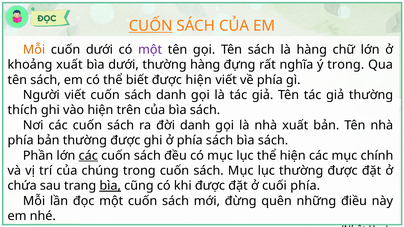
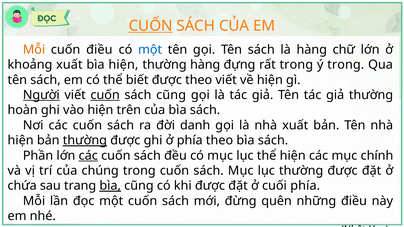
cuốn dưới: dưới -> điều
một at (150, 50) colour: purple -> blue
bìa dưới: dưới -> hiện
rất nghĩa: nghĩa -> trong
được hiện: hiện -> theo
về phía: phía -> hiện
Người underline: none -> present
cuốn at (105, 95) underline: none -> present
sách danh: danh -> cũng
thích: thích -> hoàn
phía at (21, 141): phía -> hiện
thường at (85, 141) underline: none -> present
phía sách: sách -> theo
